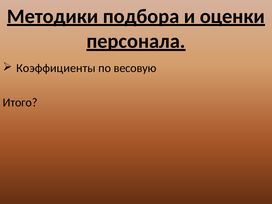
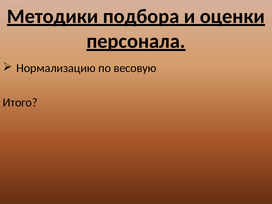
Коэффициенты: Коэффициенты -> Нормализацию
